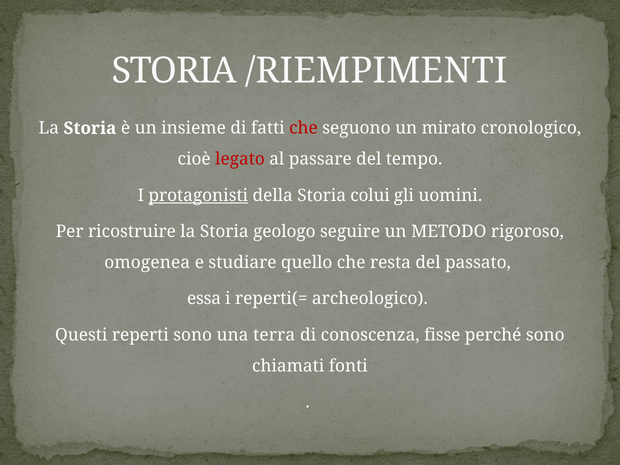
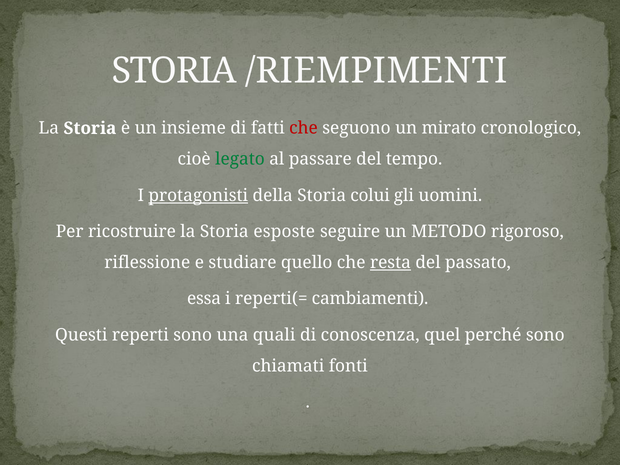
legato colour: red -> green
geologo: geologo -> esposte
omogenea: omogenea -> riflessione
resta underline: none -> present
archeologico: archeologico -> cambiamenti
terra: terra -> quali
fisse: fisse -> quel
